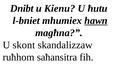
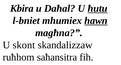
Dnibt: Dnibt -> Kbira
Kienu: Kienu -> Daħal
ħutu underline: none -> present
